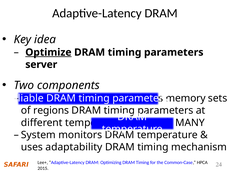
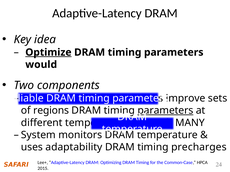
server: server -> would
memory: memory -> improve
parameters at (165, 111) underline: none -> present
mechanism: mechanism -> precharges
